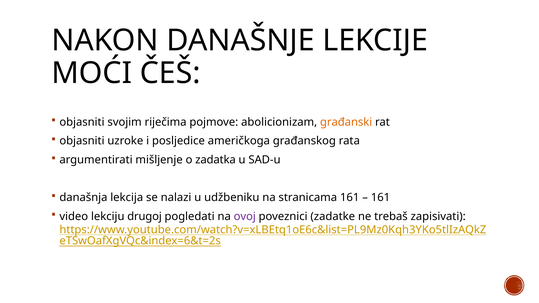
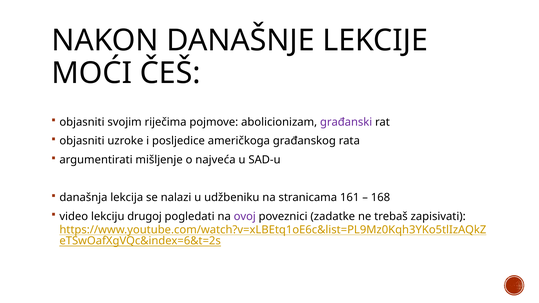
građanski colour: orange -> purple
zadatka: zadatka -> najveća
161 at (380, 198): 161 -> 168
